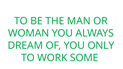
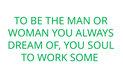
ONLY: ONLY -> SOUL
